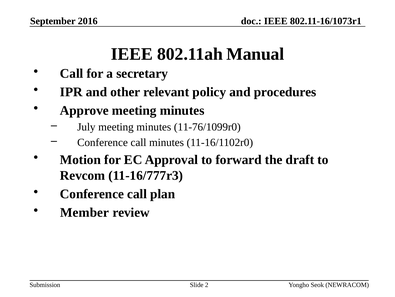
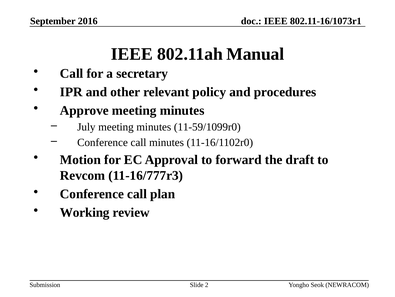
11-76/1099r0: 11-76/1099r0 -> 11-59/1099r0
Member: Member -> Working
